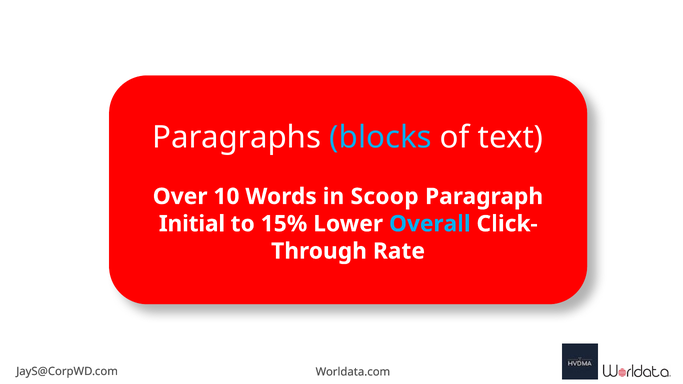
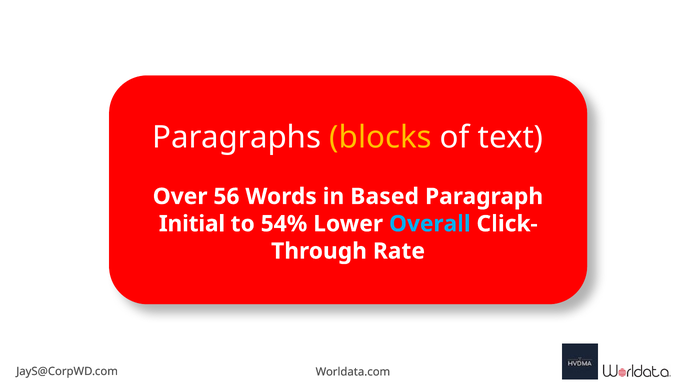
blocks colour: light blue -> yellow
10: 10 -> 56
Scoop: Scoop -> Based
15%: 15% -> 54%
